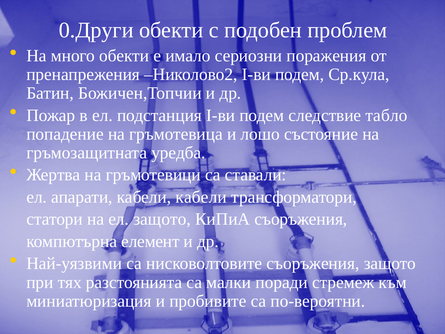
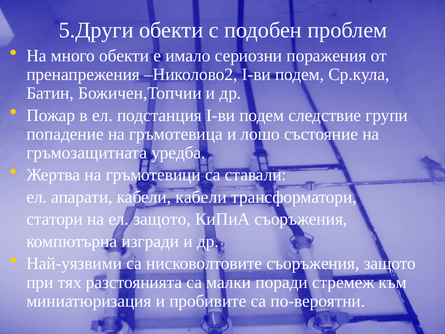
0.Други: 0.Други -> 5.Други
табло: табло -> групи
елемент: елемент -> изгради
